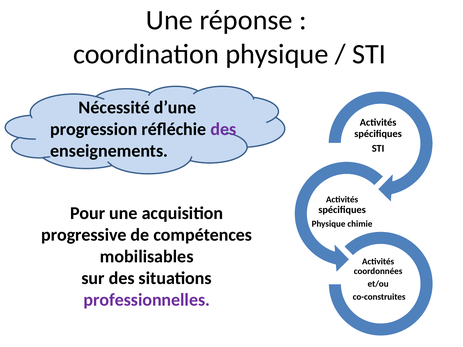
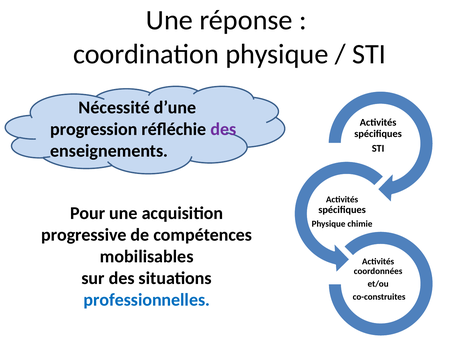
professionnelles colour: purple -> blue
